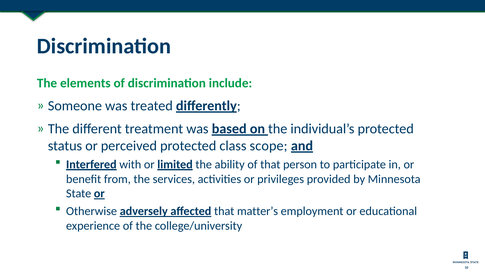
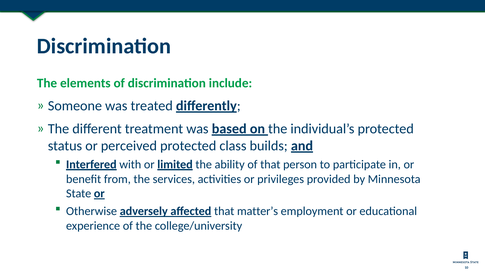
scope: scope -> builds
